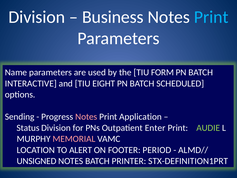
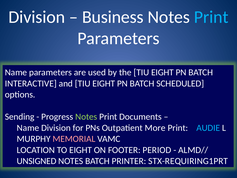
the TIU FORM: FORM -> EIGHT
Notes at (86, 117) colour: pink -> light green
Application: Application -> Documents
Status at (28, 128): Status -> Name
Enter: Enter -> More
AUDIE colour: light green -> light blue
TO ALERT: ALERT -> EIGHT
STX-DEFINITION1PRT: STX-DEFINITION1PRT -> STX-REQUIRING1PRT
